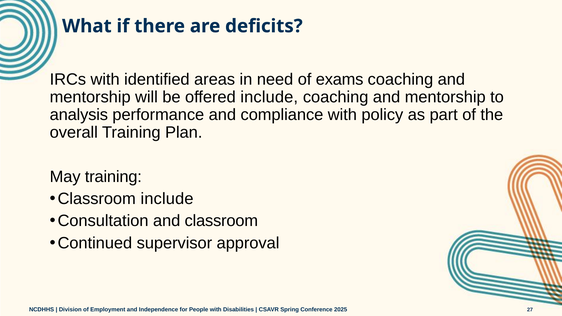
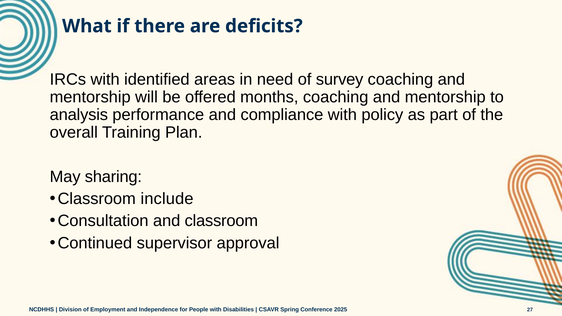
exams: exams -> survey
offered include: include -> months
May training: training -> sharing
